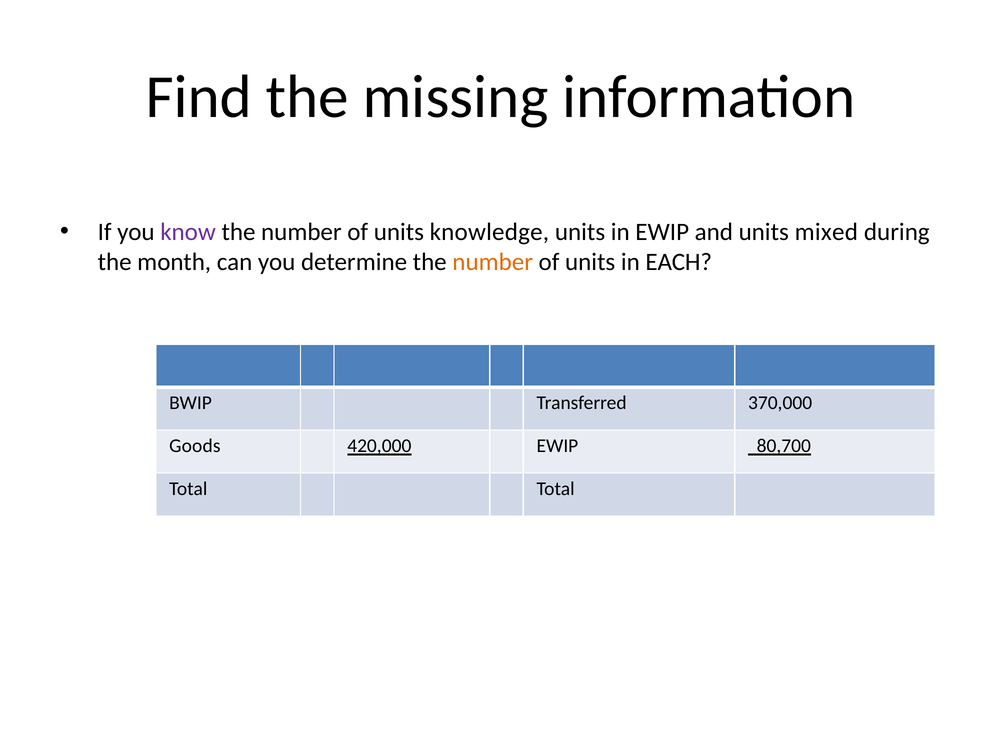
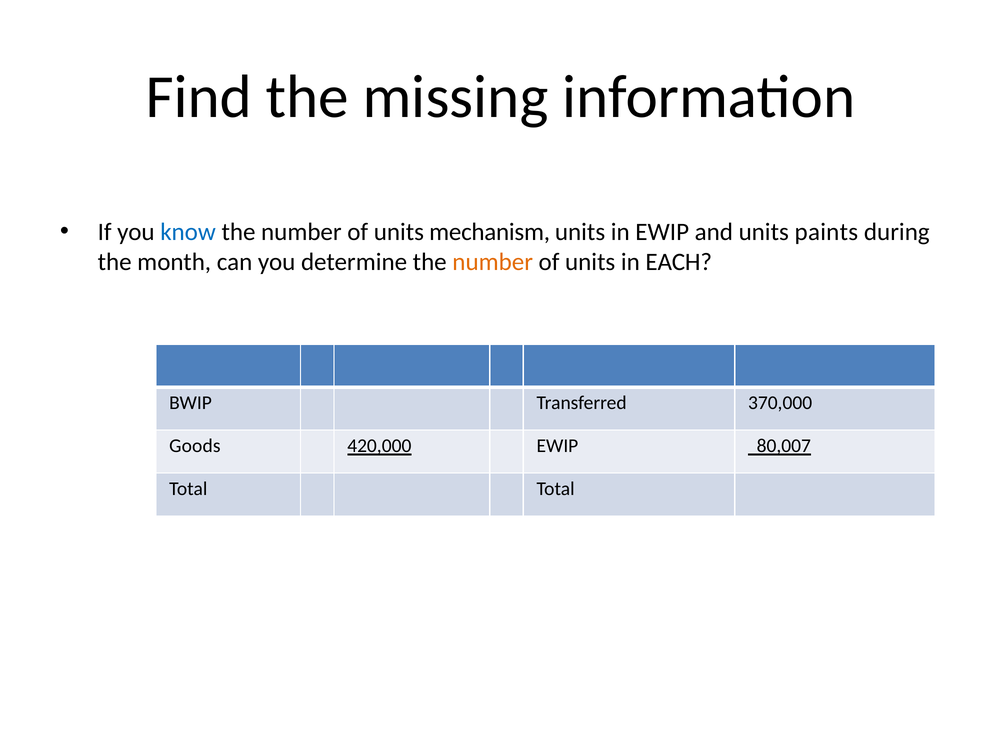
know colour: purple -> blue
knowledge: knowledge -> mechanism
mixed: mixed -> paints
80,700: 80,700 -> 80,007
